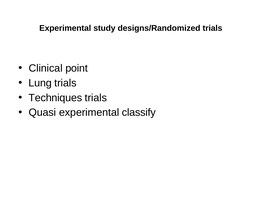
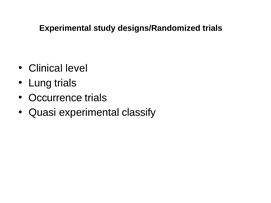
point: point -> level
Techniques: Techniques -> Occurrence
